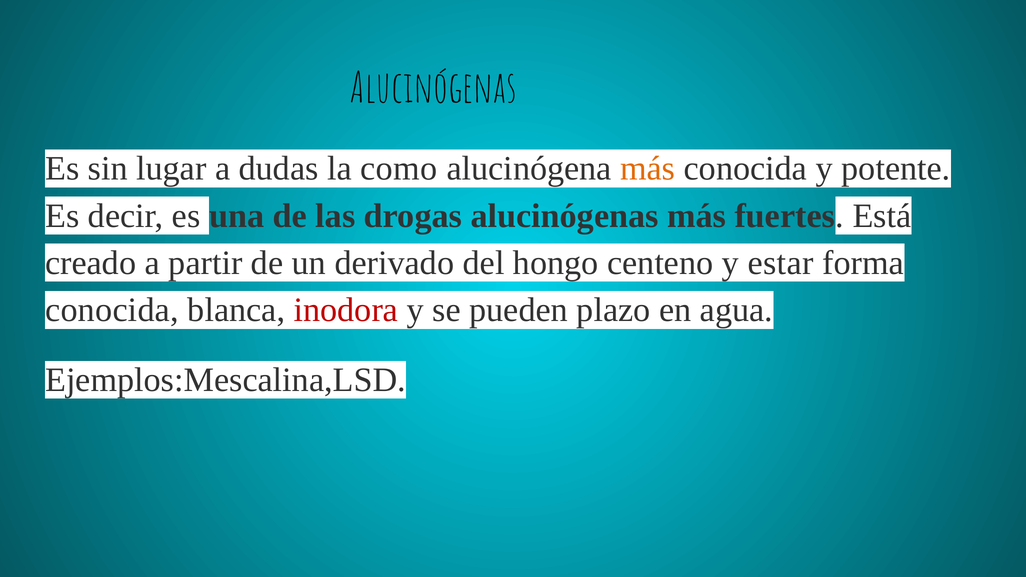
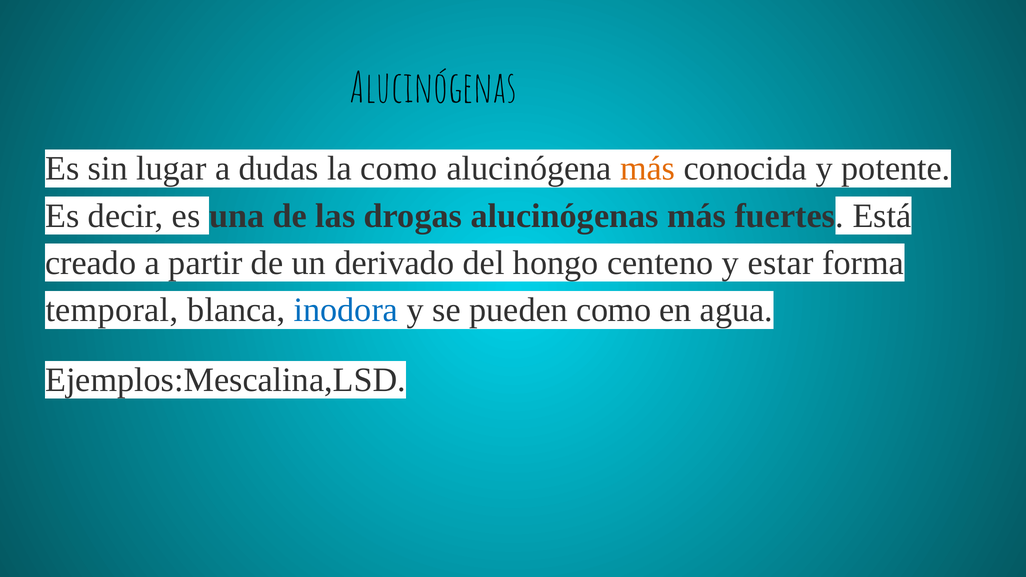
conocida at (112, 310): conocida -> temporal
inodora colour: red -> blue
pueden plazo: plazo -> como
